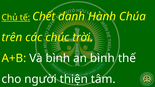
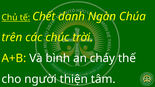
Hành: Hành -> Ngàn
an bình: bình -> cháy
